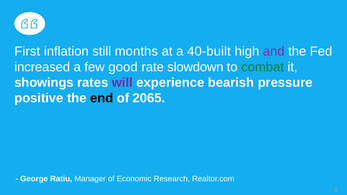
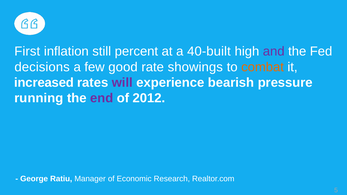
months: months -> percent
increased: increased -> decisions
slowdown: slowdown -> showings
combat colour: green -> orange
showings: showings -> increased
positive: positive -> running
end colour: black -> purple
2065: 2065 -> 2012
